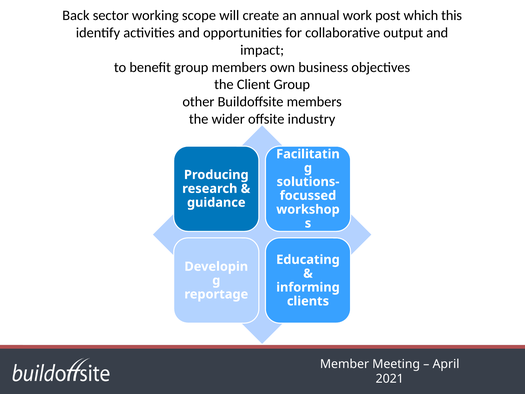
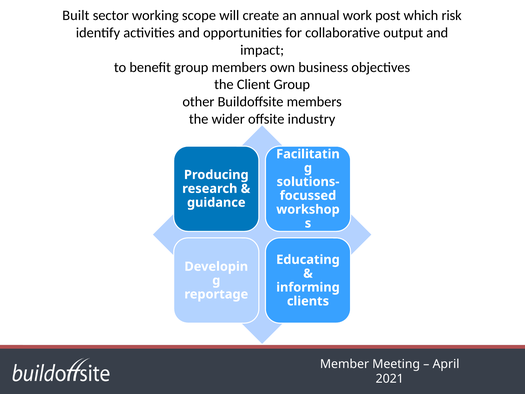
Back: Back -> Built
this: this -> risk
